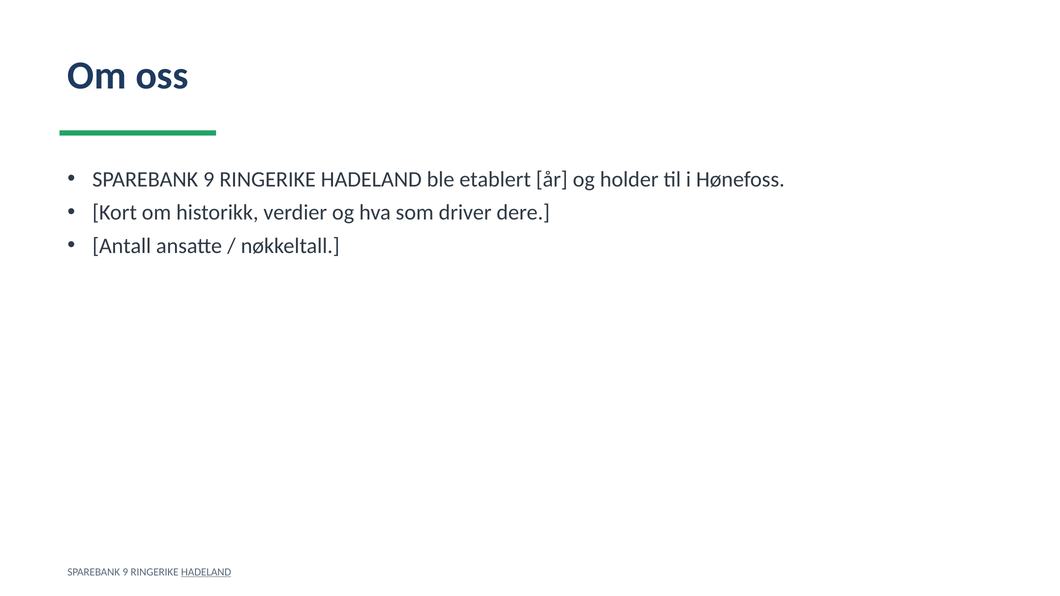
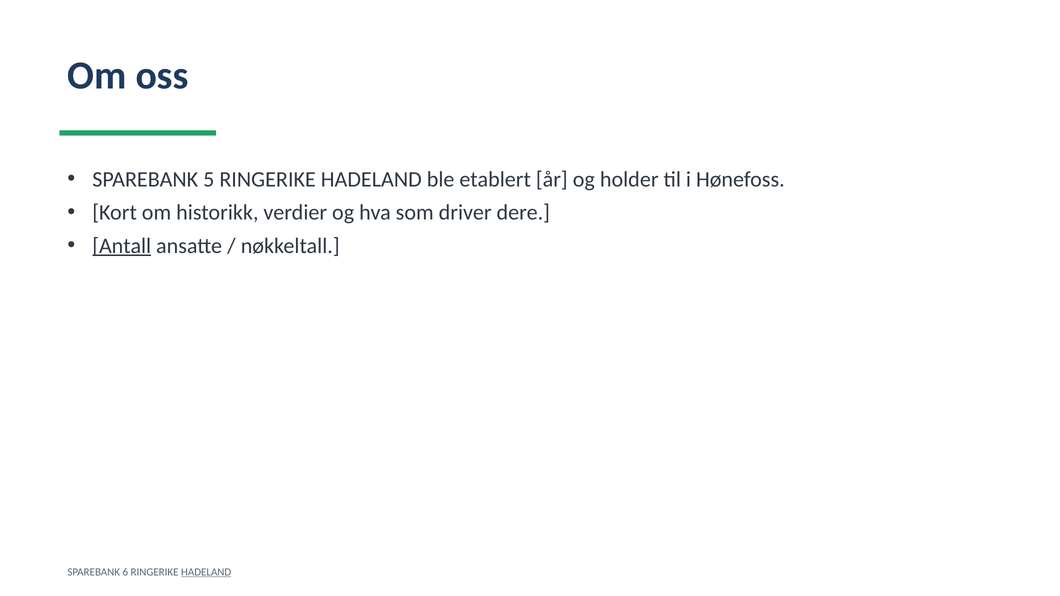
9 at (209, 180): 9 -> 5
Antall underline: none -> present
9 at (125, 572): 9 -> 6
